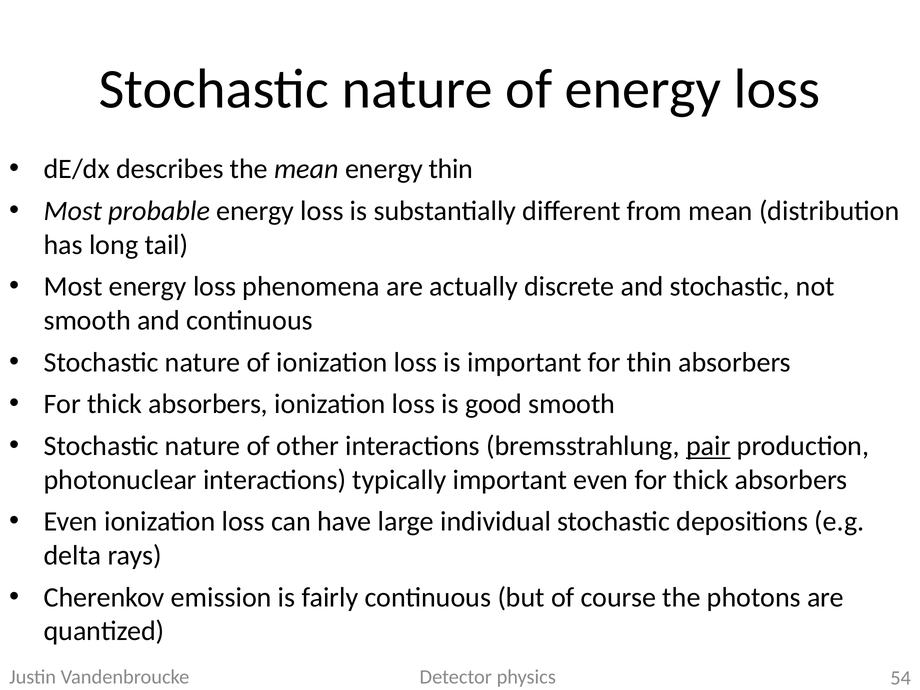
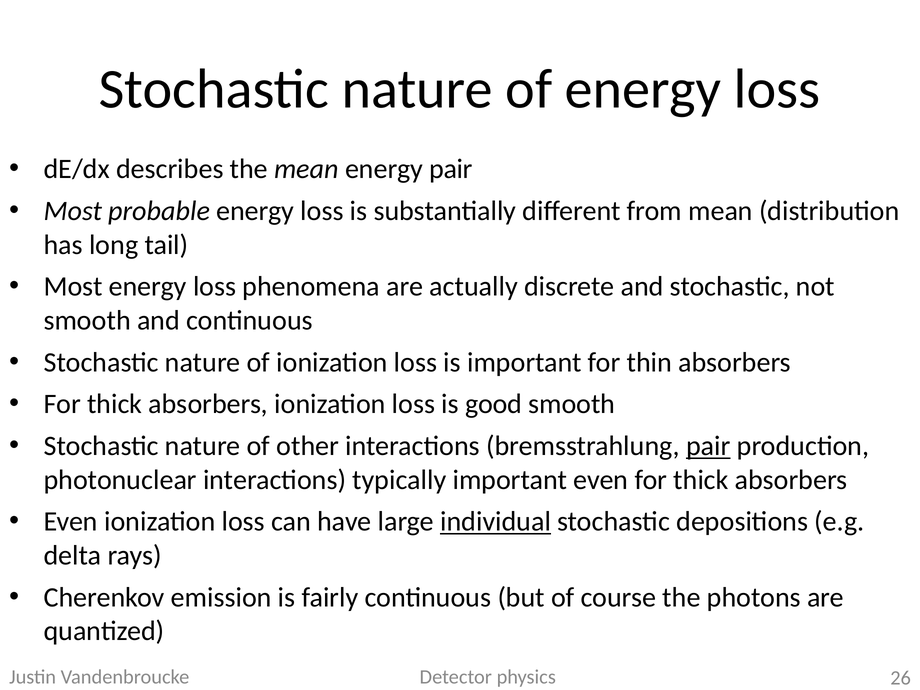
energy thin: thin -> pair
individual underline: none -> present
54: 54 -> 26
